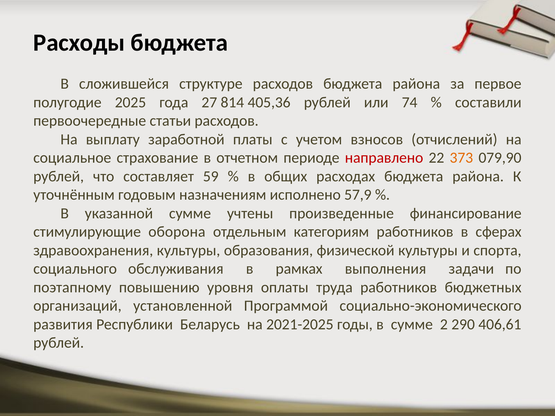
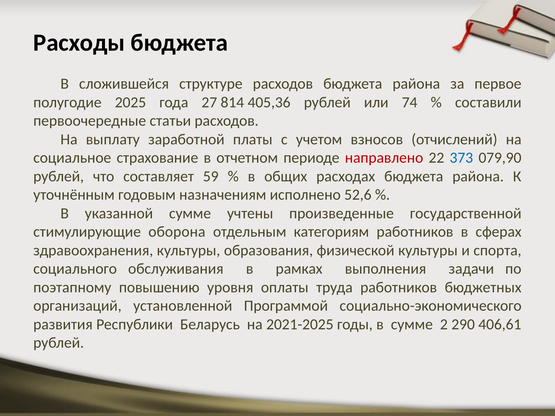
373 colour: orange -> blue
57,9: 57,9 -> 52,6
финансирование: финансирование -> государственной
